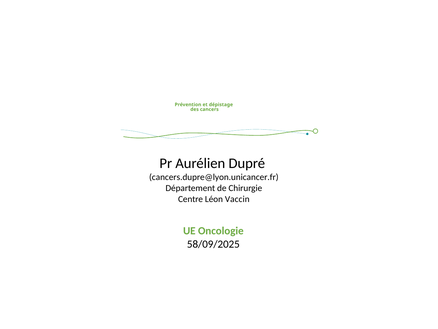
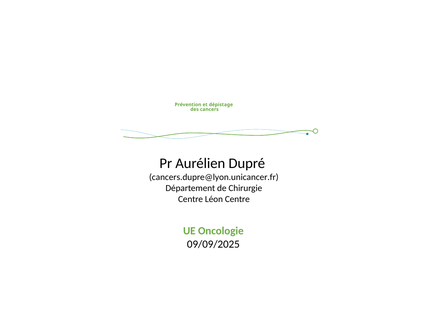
Léon Vaccin: Vaccin -> Centre
58/09/2025: 58/09/2025 -> 09/09/2025
